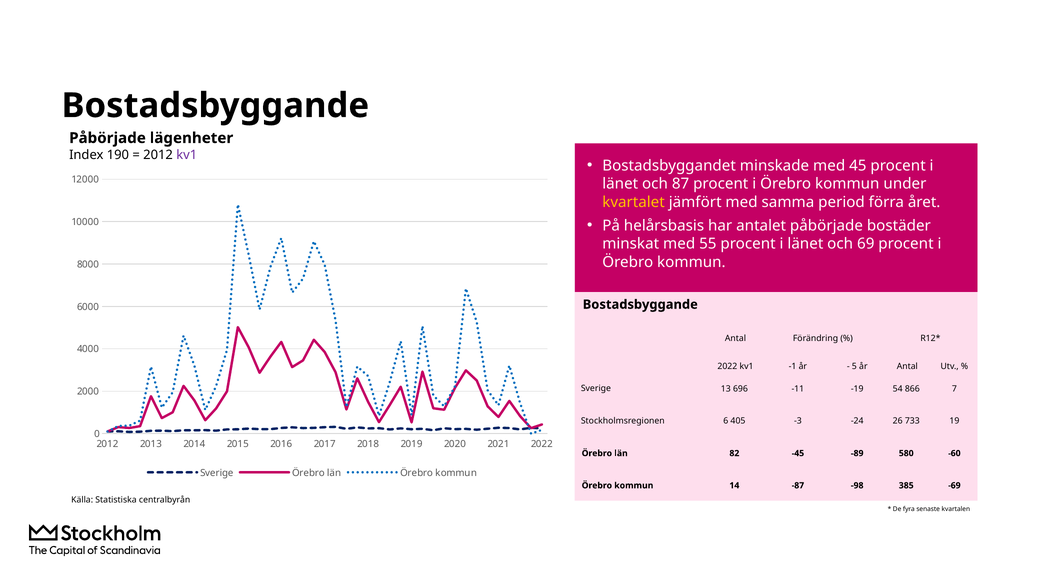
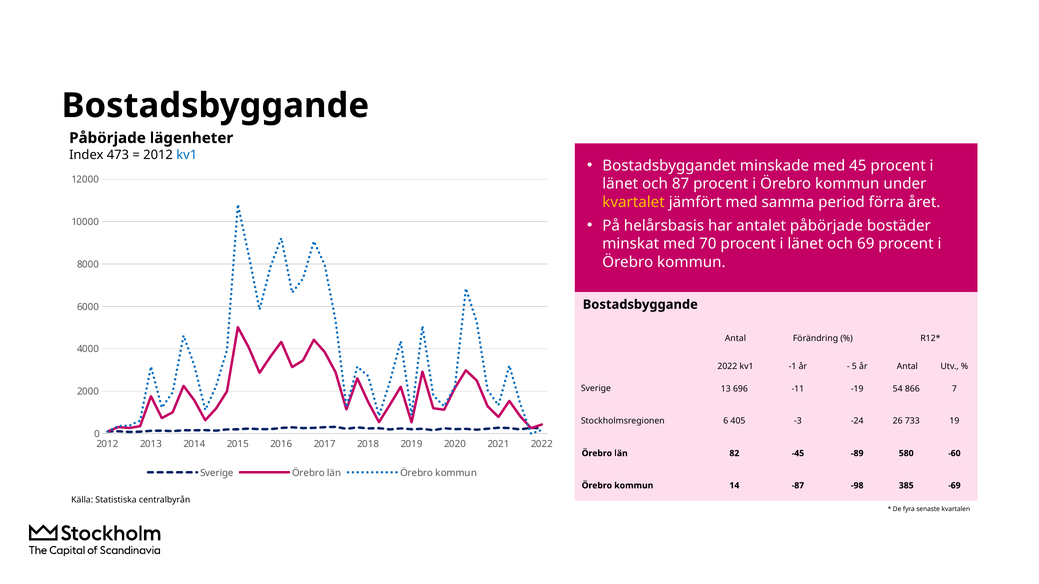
190: 190 -> 473
kv1 at (187, 155) colour: purple -> blue
55: 55 -> 70
